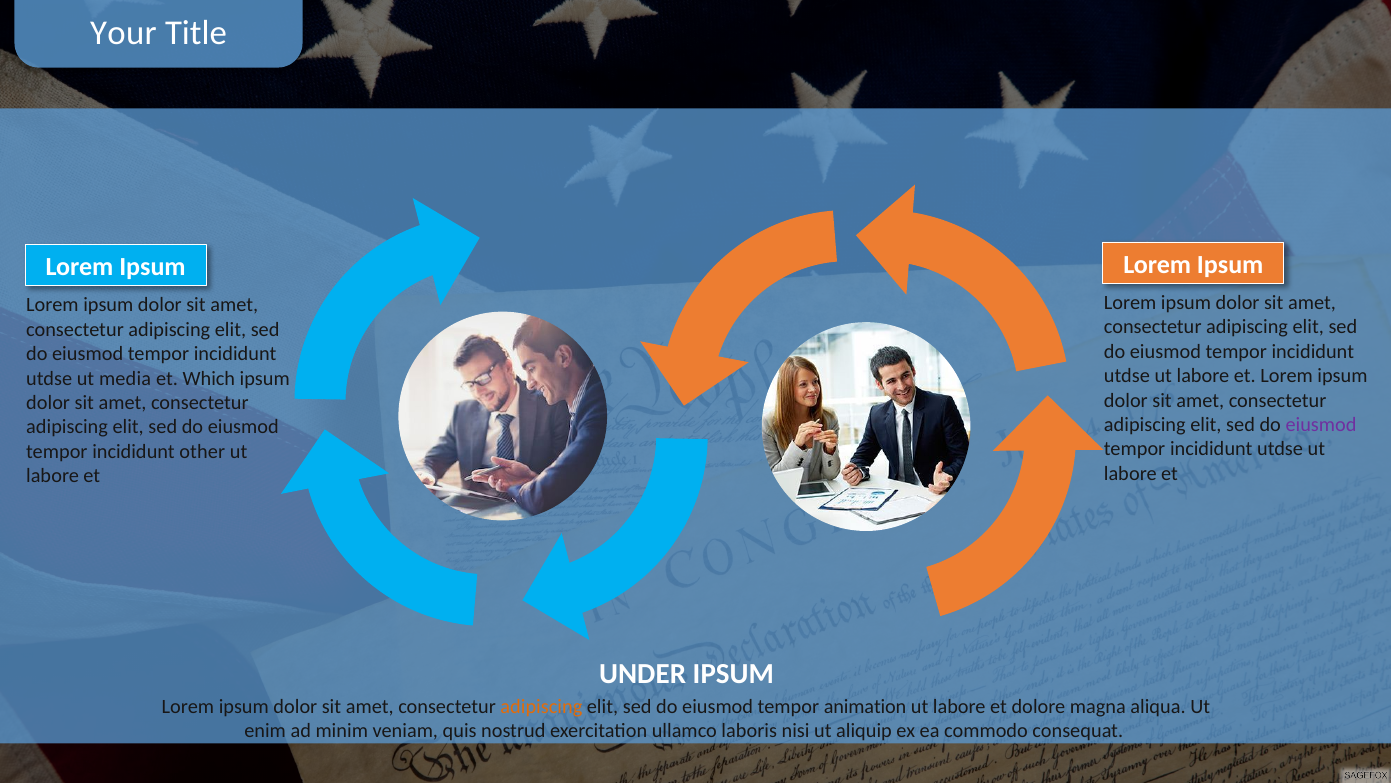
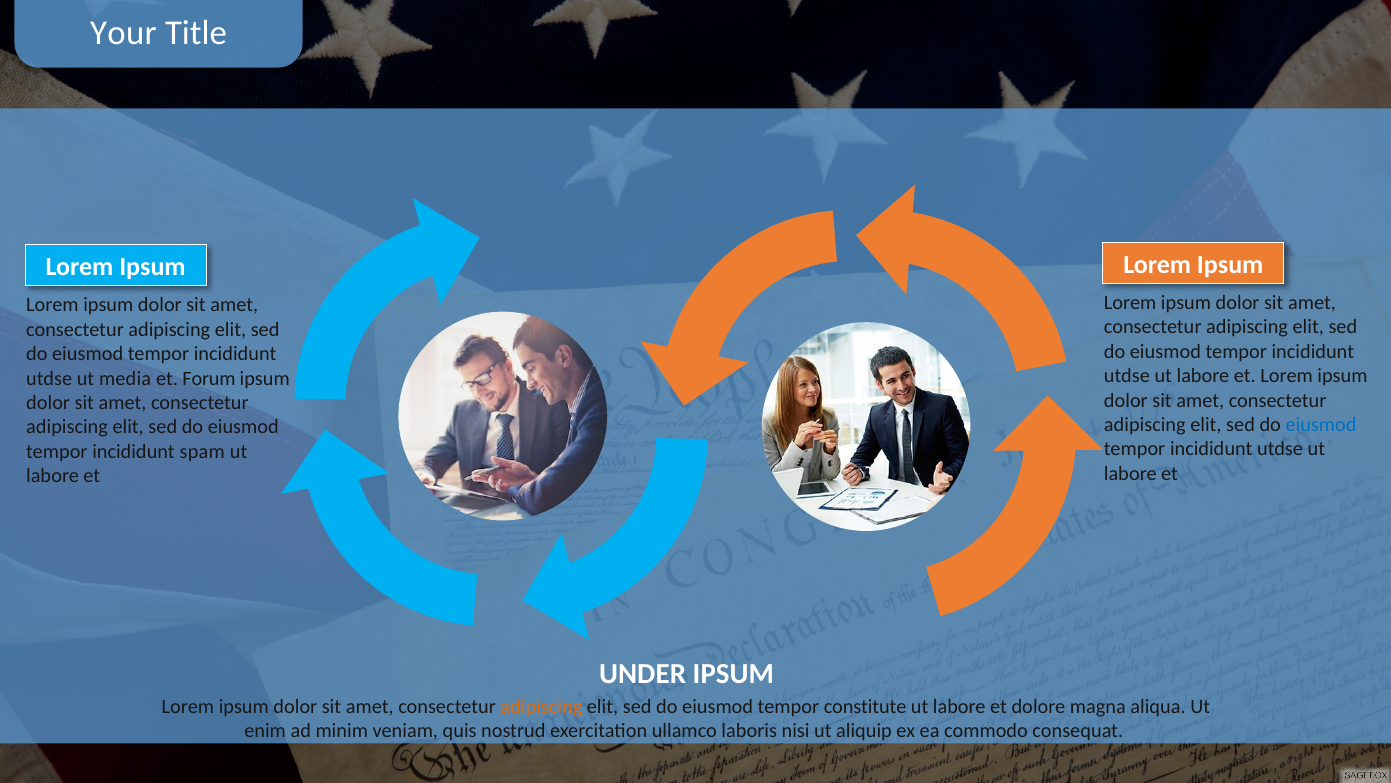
Which: Which -> Forum
eiusmod at (1321, 424) colour: purple -> blue
other: other -> spam
animation: animation -> constitute
